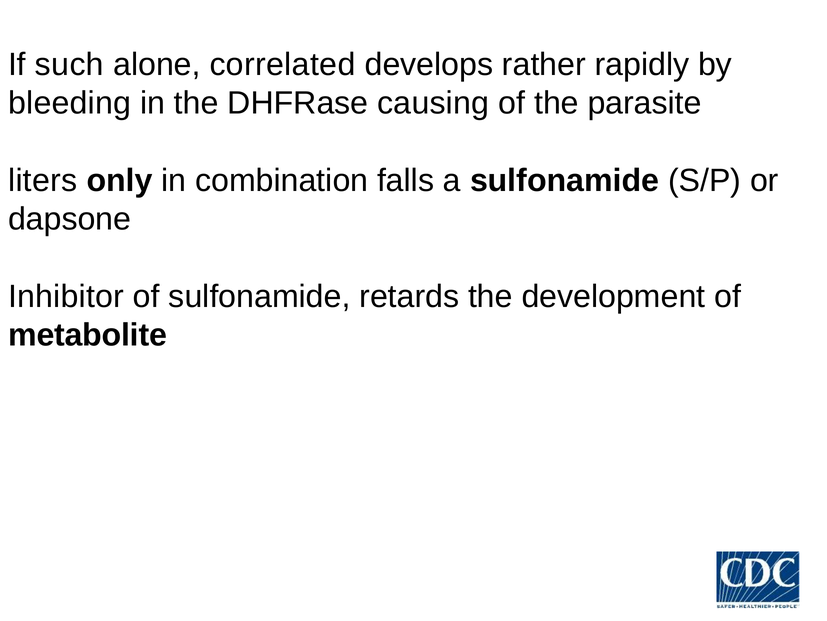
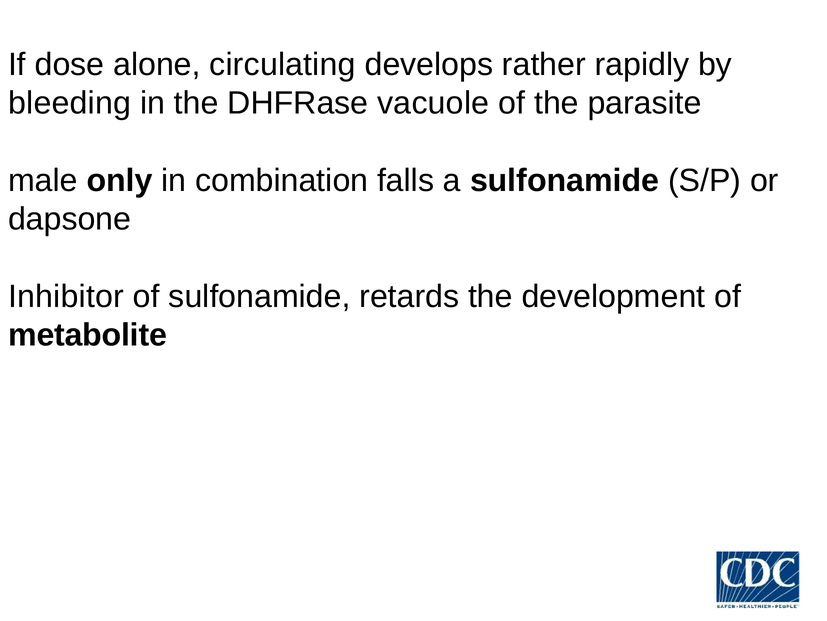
such: such -> dose
correlated: correlated -> circulating
causing: causing -> vacuole
liters: liters -> male
